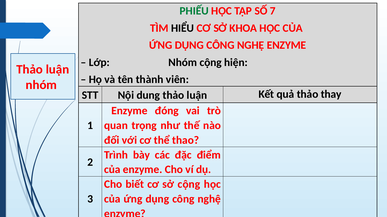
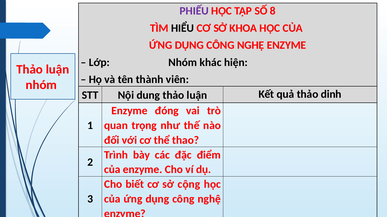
PHIẾU colour: green -> purple
7: 7 -> 8
Nhóm cộng: cộng -> khác
thay: thay -> dinh
